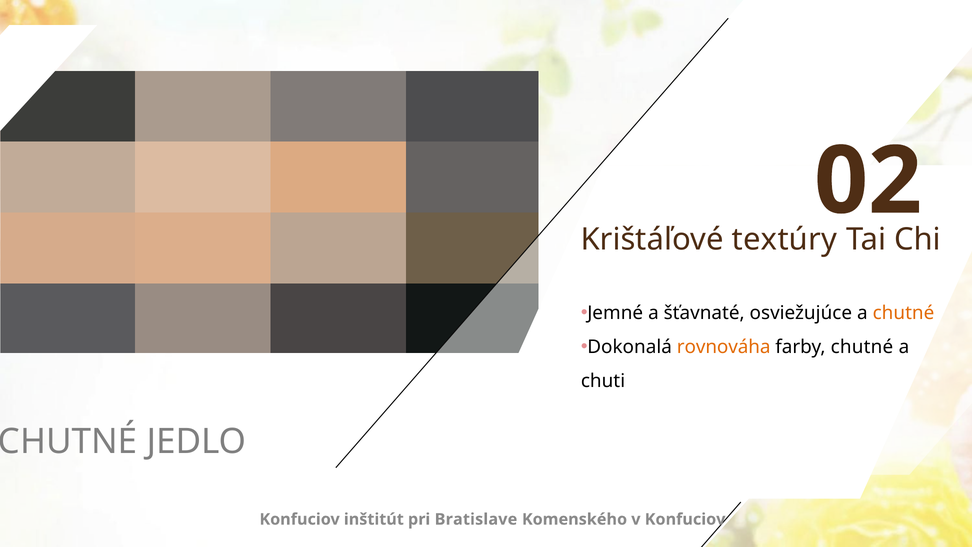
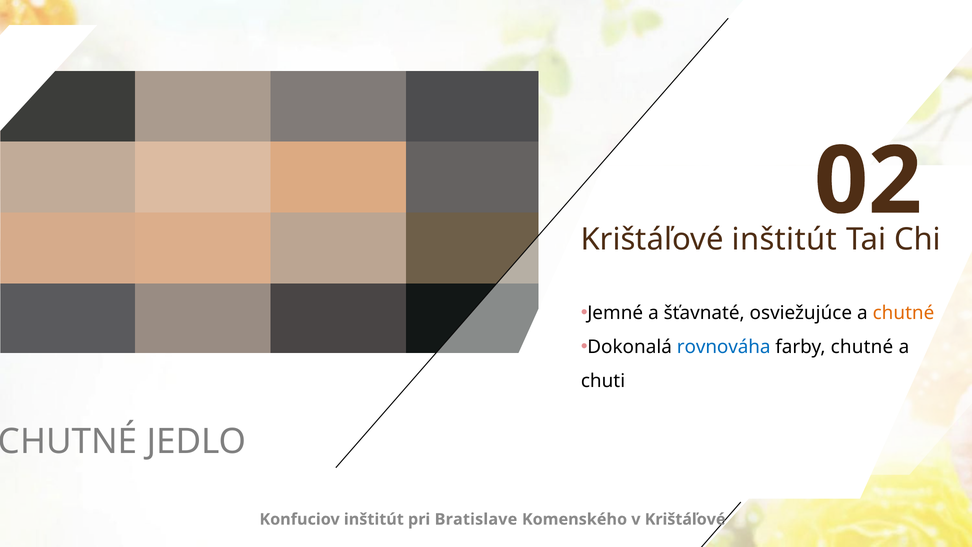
Krištáľové textúry: textúry -> inštitút
rovnováha colour: orange -> blue
v Konfuciov: Konfuciov -> Krištáľové
